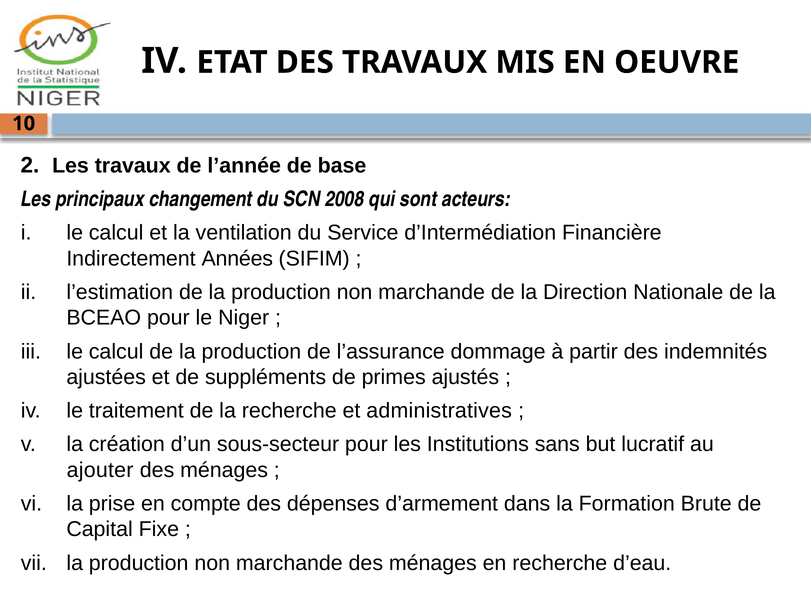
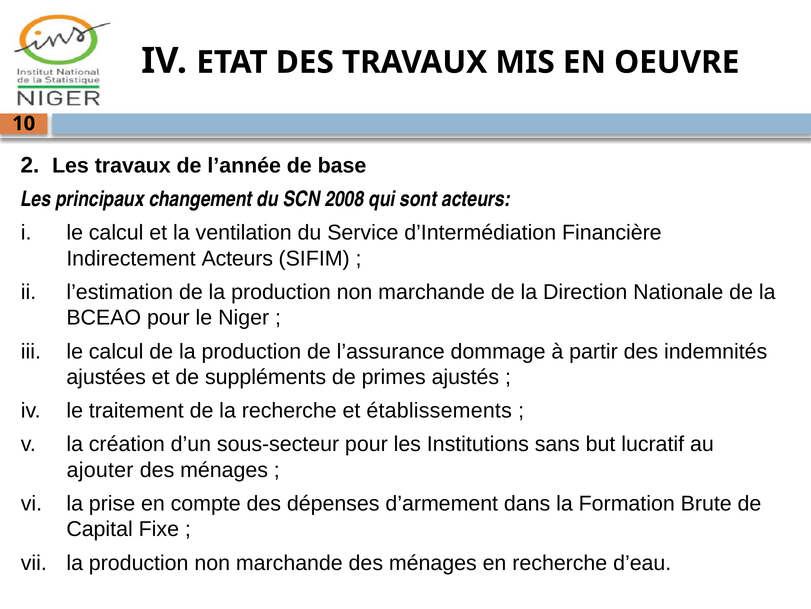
Indirectement Années: Années -> Acteurs
administratives: administratives -> établissements
